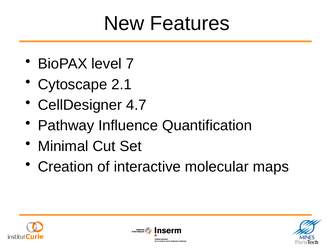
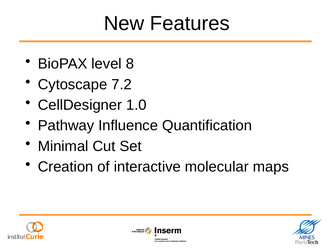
7: 7 -> 8
2.1: 2.1 -> 7.2
4.7: 4.7 -> 1.0
